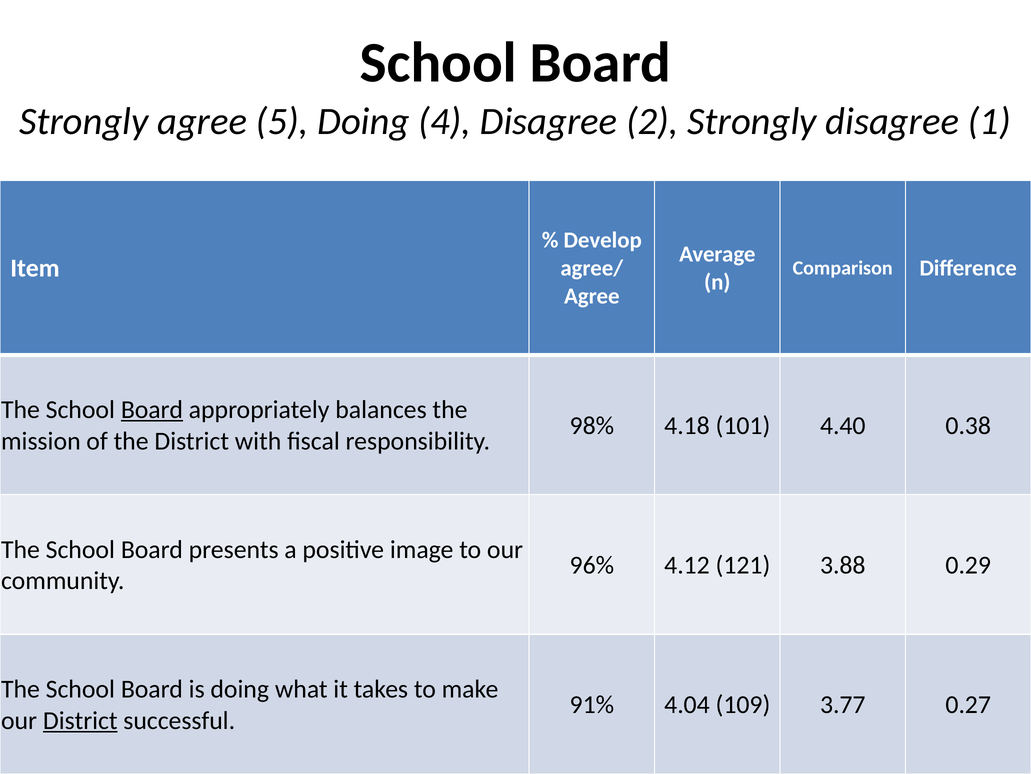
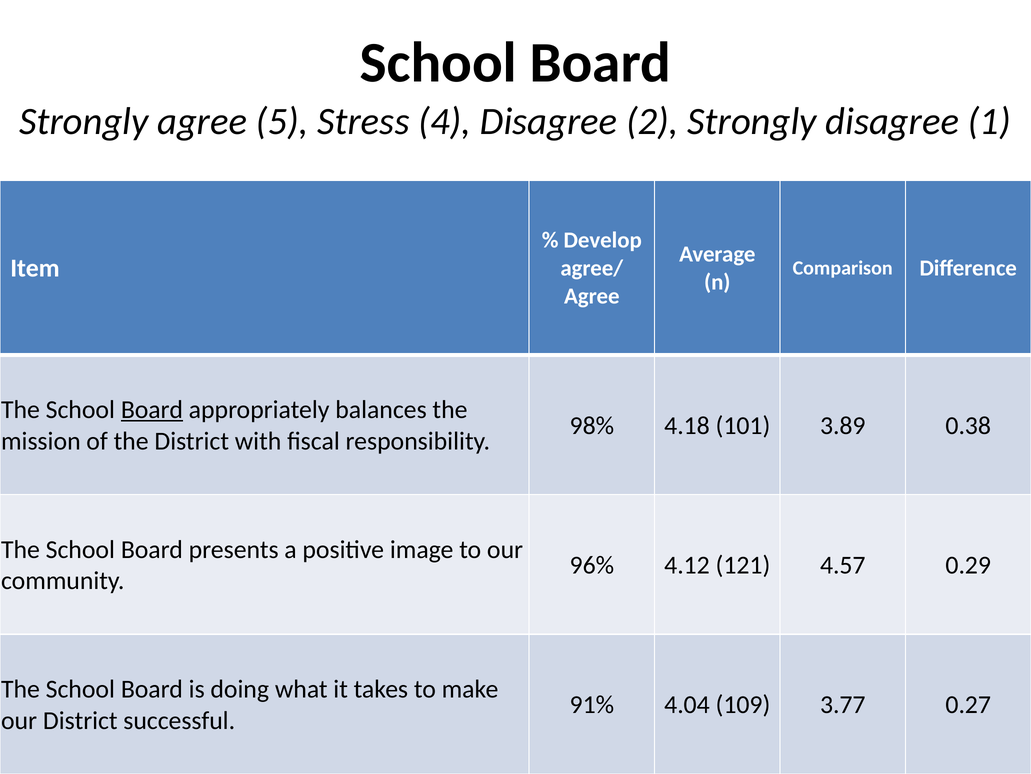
5 Doing: Doing -> Stress
4.40: 4.40 -> 3.89
3.88: 3.88 -> 4.57
District at (80, 720) underline: present -> none
